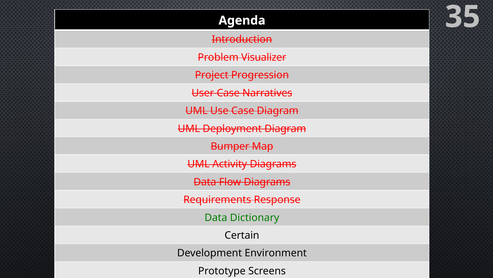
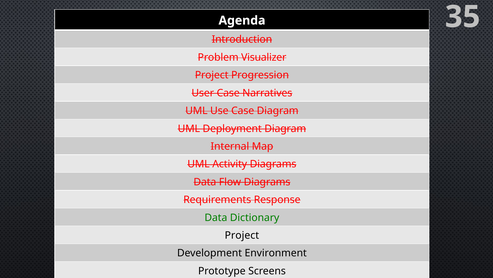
Bumper: Bumper -> Internal
Certain at (242, 235): Certain -> Project
